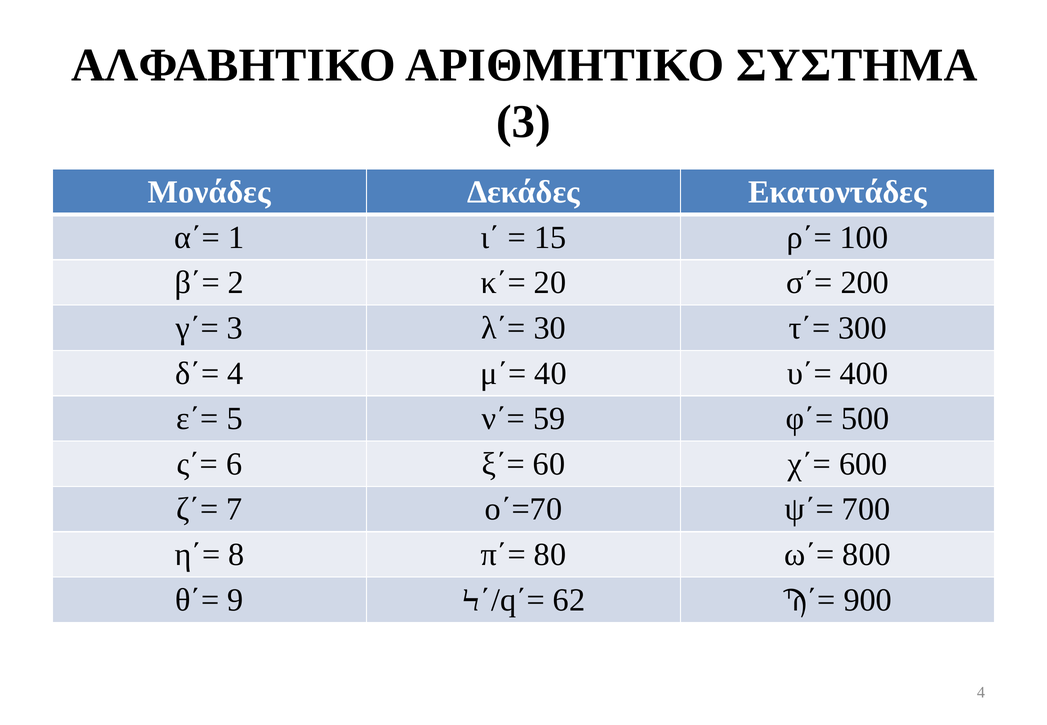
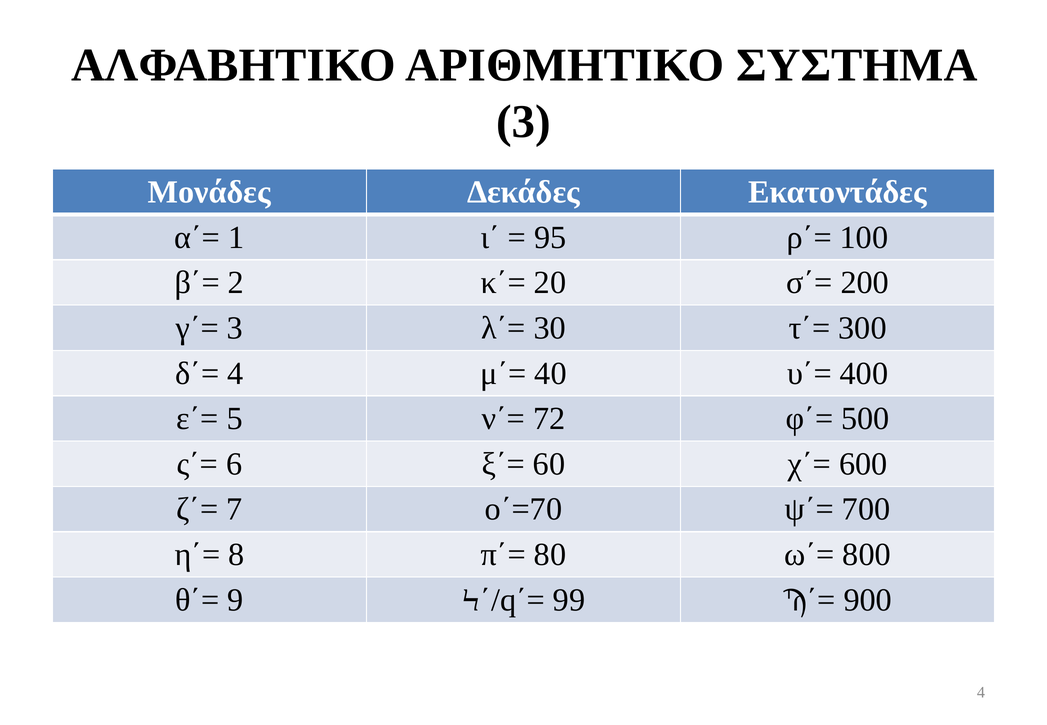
15: 15 -> 95
59: 59 -> 72
62: 62 -> 99
